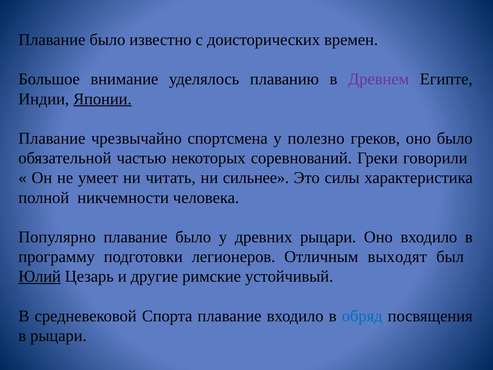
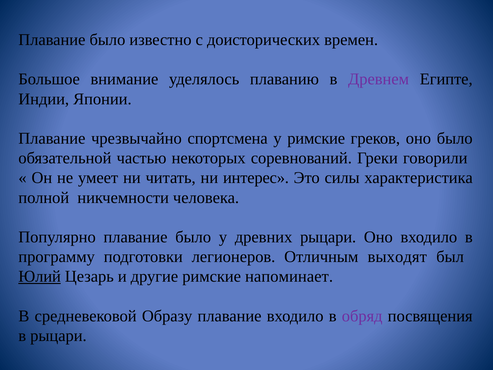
Японии underline: present -> none
у полезно: полезно -> римские
сильнее: сильнее -> интерес
устойчивый: устойчивый -> напоминает
Спорта: Спорта -> Образу
обряд colour: blue -> purple
